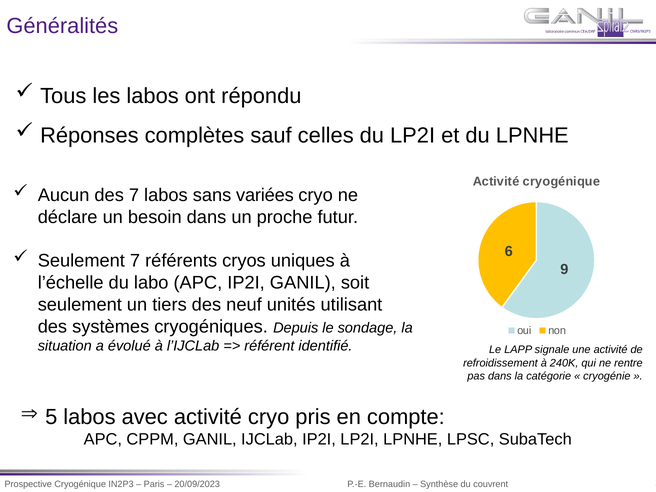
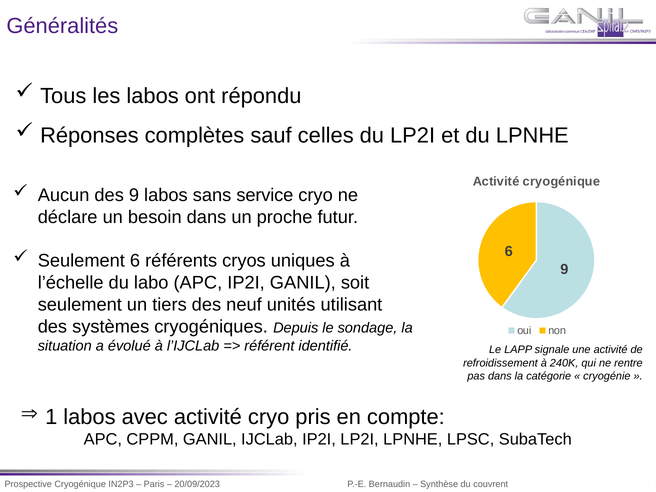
des 7: 7 -> 9
variées: variées -> service
Seulement 7: 7 -> 6
5: 5 -> 1
